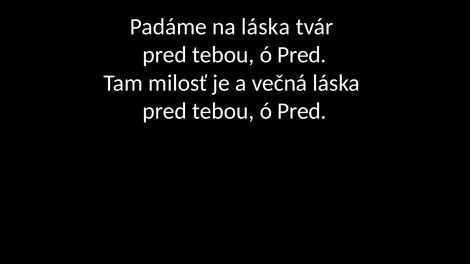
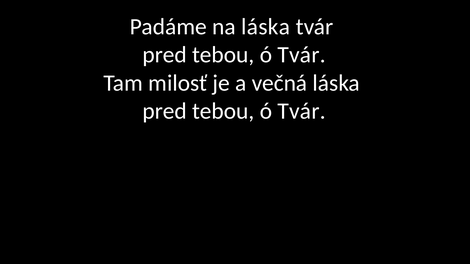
Pred at (302, 55): Pred -> Tvár
Pred at (302, 111): Pred -> Tvár
